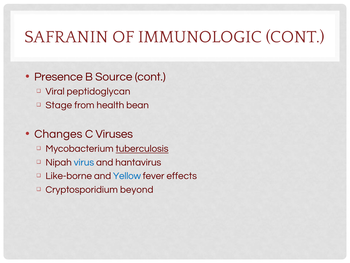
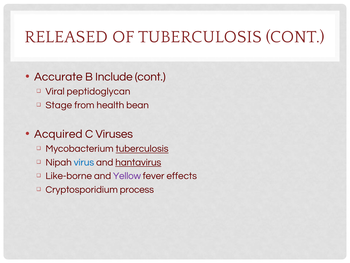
SAFRANIN: SAFRANIN -> RELEASED
OF IMMUNOLOGIC: IMMUNOLOGIC -> TUBERCULOSIS
Presence: Presence -> Accurate
Source: Source -> Include
Changes: Changes -> Acquired
hantavirus underline: none -> present
Yellow colour: blue -> purple
beyond: beyond -> process
